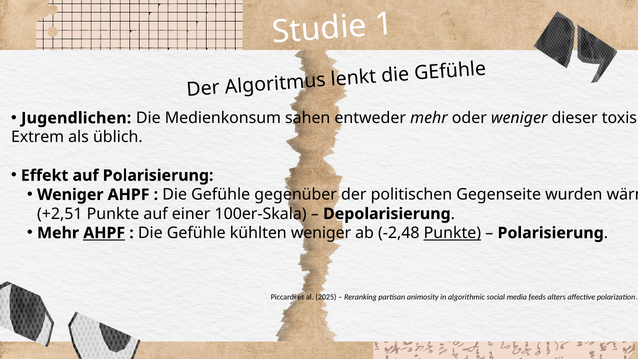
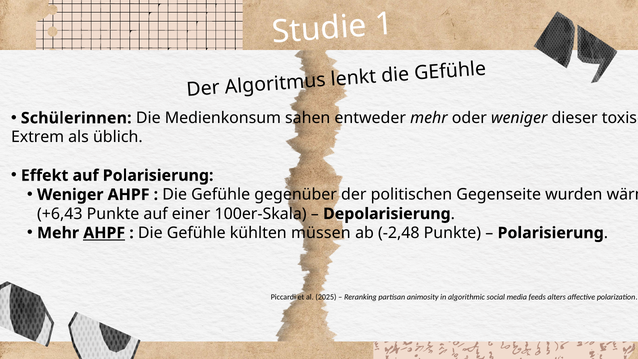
Jugendlichen: Jugendlichen -> Schülerinnen
+2,51: +2,51 -> +6,43
kühlten weniger: weniger -> müssen
Punkte at (452, 233) underline: present -> none
